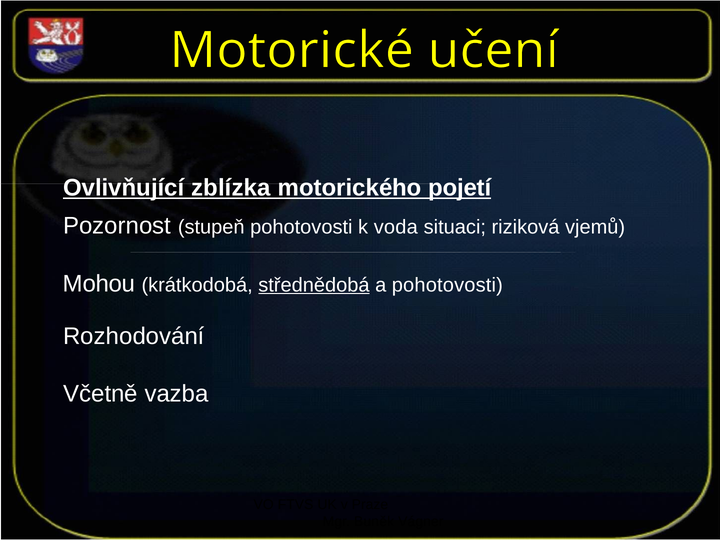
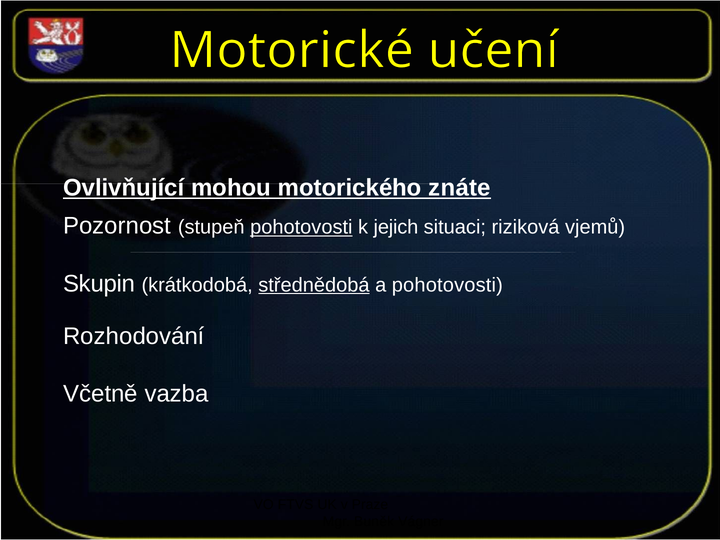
zblízka: zblízka -> mohou
pojetí: pojetí -> znáte
pohotovosti at (301, 227) underline: none -> present
voda: voda -> jejich
Mohou: Mohou -> Skupin
